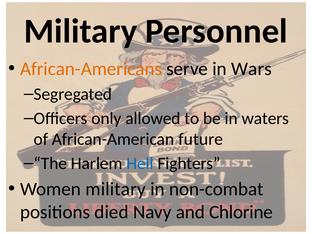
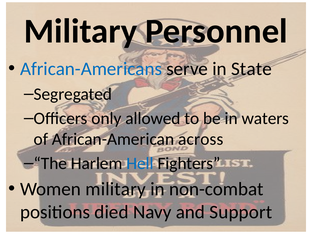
African-Americans colour: orange -> blue
Wars: Wars -> State
future: future -> across
Chlorine: Chlorine -> Support
